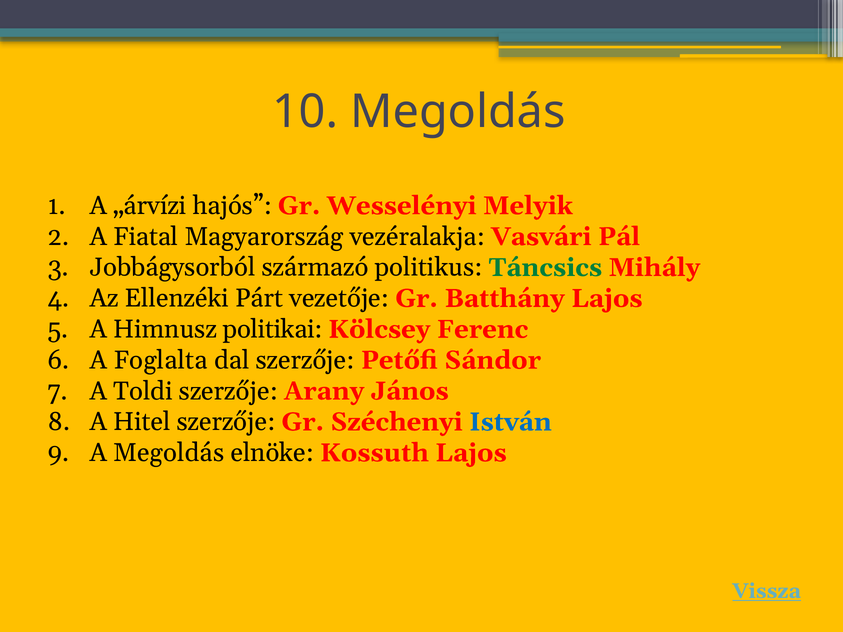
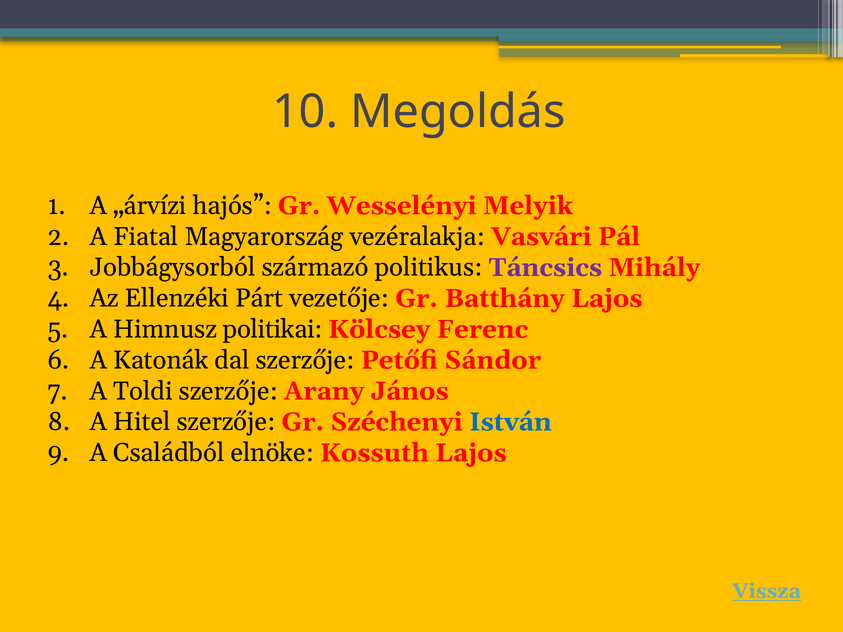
Táncsics colour: green -> purple
Foglalta: Foglalta -> Katonák
A Megoldás: Megoldás -> Családból
